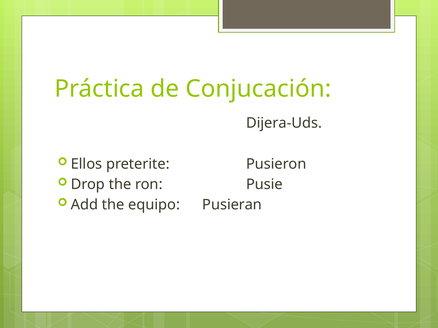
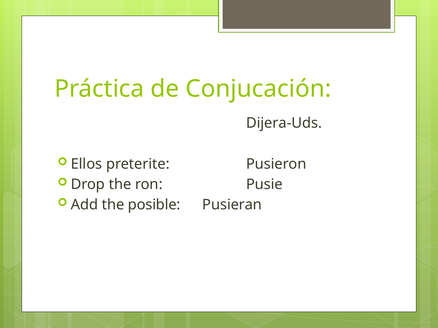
equipo: equipo -> posible
